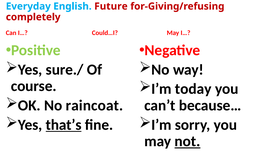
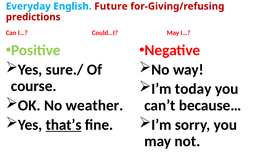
completely: completely -> predictions
raincoat: raincoat -> weather
not underline: present -> none
